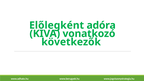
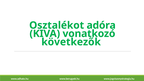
Előlegként: Előlegként -> Osztalékot
